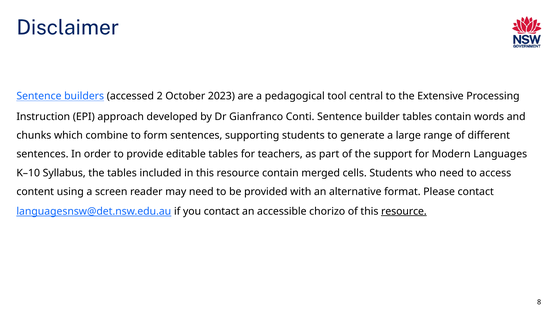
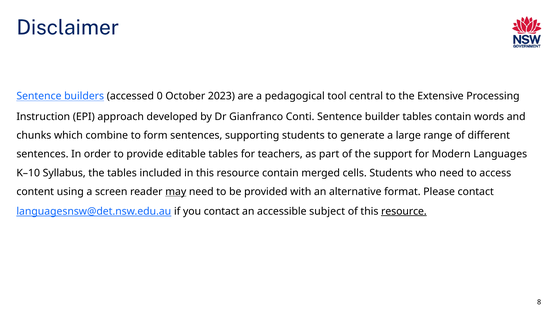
2: 2 -> 0
may underline: none -> present
chorizo: chorizo -> subject
